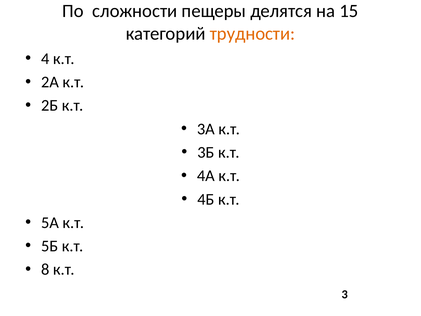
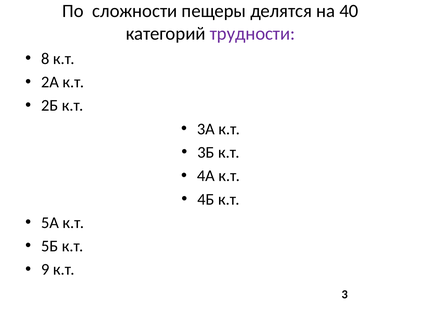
15: 15 -> 40
трудности colour: orange -> purple
4: 4 -> 8
8: 8 -> 9
